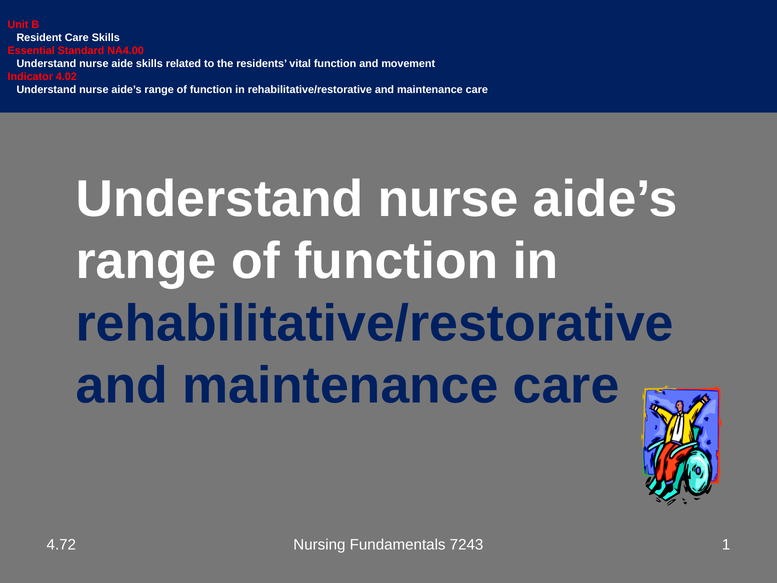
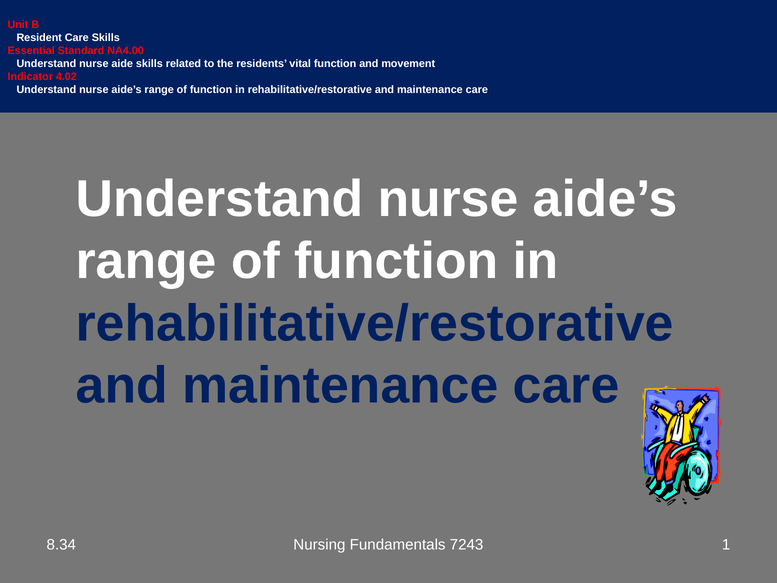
4.72: 4.72 -> 8.34
